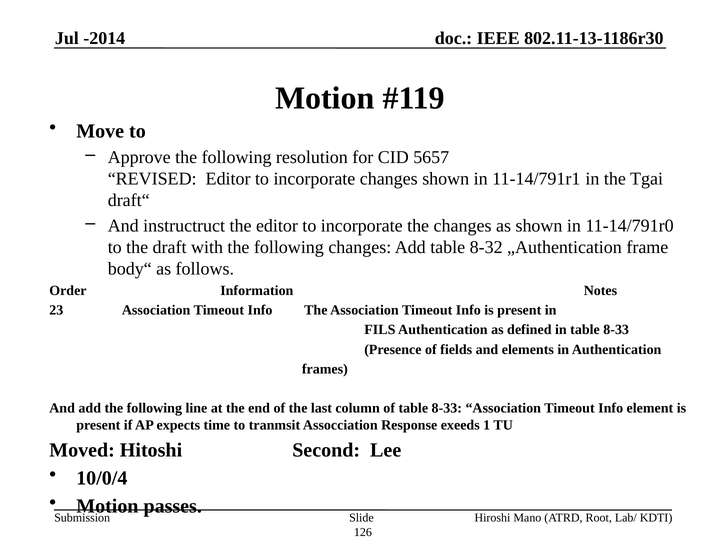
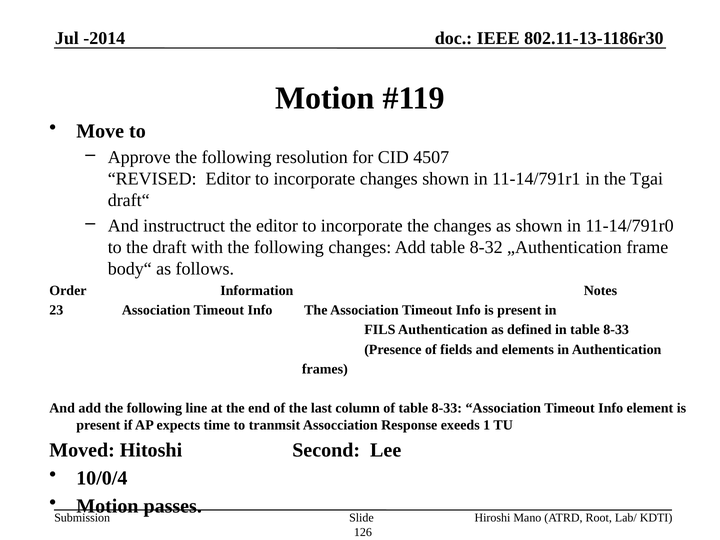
5657: 5657 -> 4507
